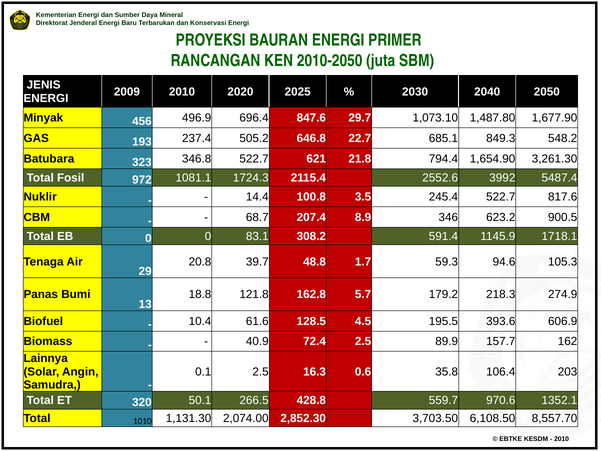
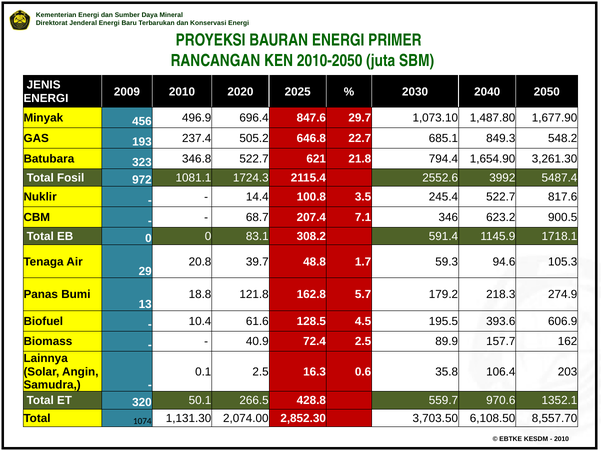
8.9: 8.9 -> 7.1
1010: 1010 -> 1074
